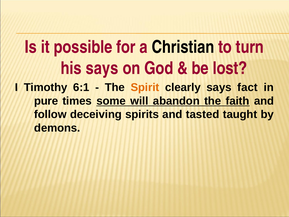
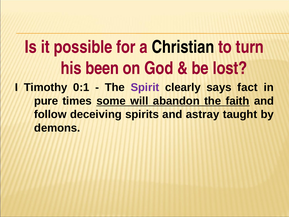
his says: says -> been
6:1: 6:1 -> 0:1
Spirit colour: orange -> purple
tasted: tasted -> astray
